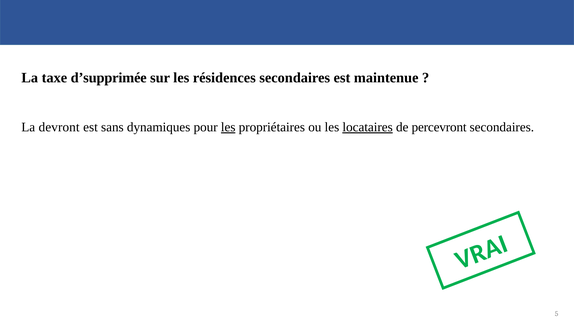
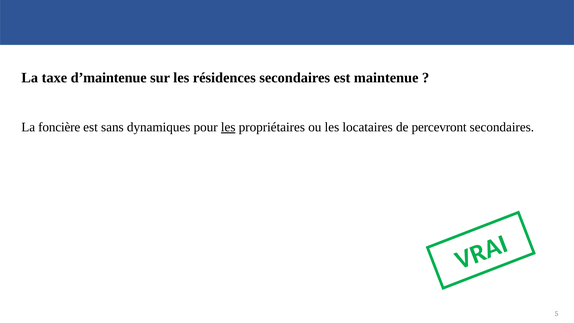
d’supprimée: d’supprimée -> d’maintenue
devront: devront -> foncière
locataires underline: present -> none
